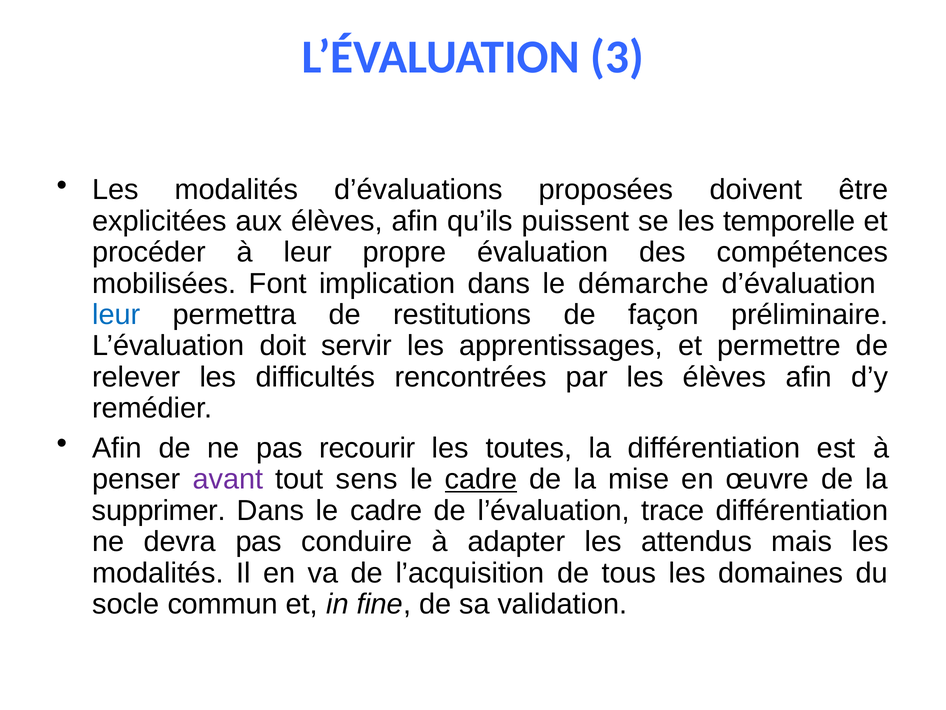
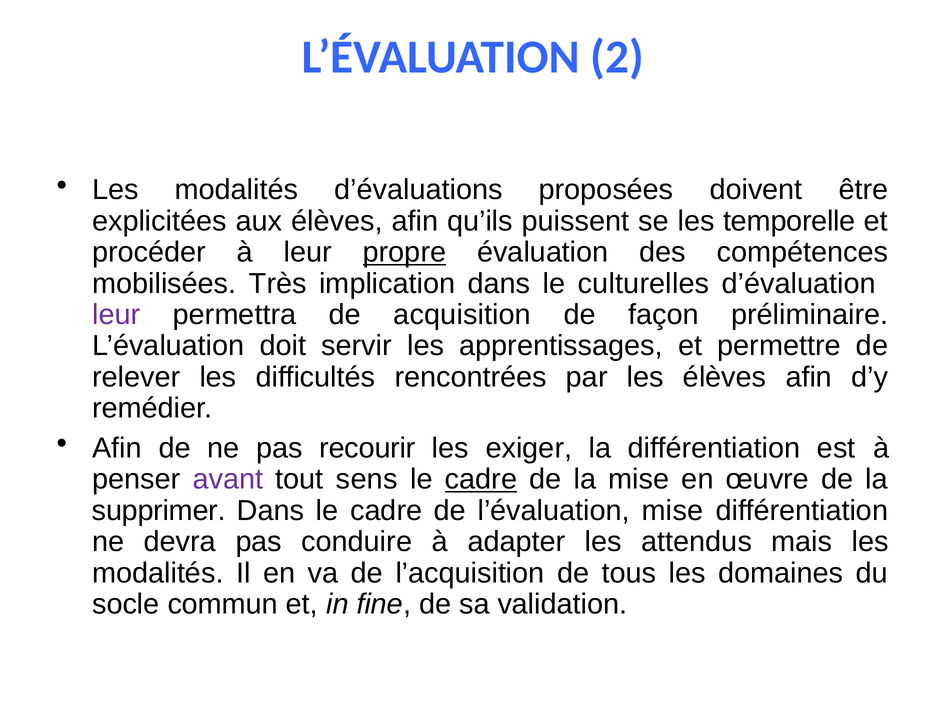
3: 3 -> 2
propre underline: none -> present
Font: Font -> Très
démarche: démarche -> culturelles
leur at (116, 314) colour: blue -> purple
restitutions: restitutions -> acquisition
toutes: toutes -> exiger
l’évaluation trace: trace -> mise
